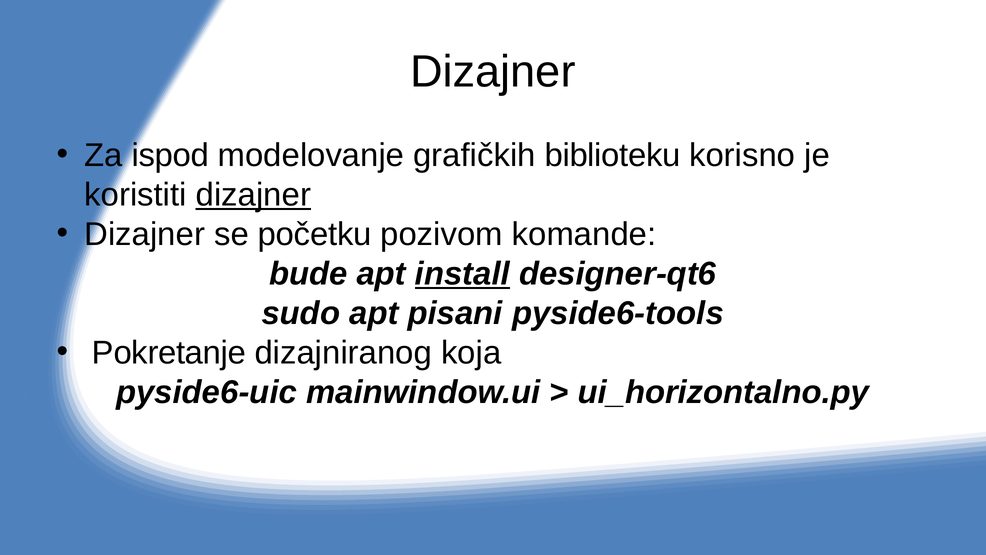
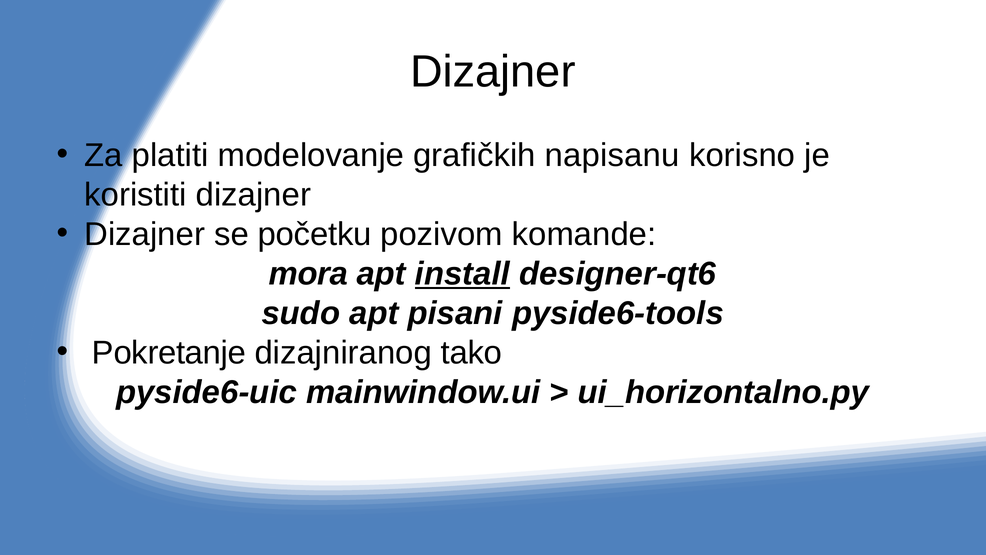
ispod: ispod -> platiti
biblioteku: biblioteku -> napisanu
dizajner at (253, 195) underline: present -> none
bude: bude -> mora
koja: koja -> tako
